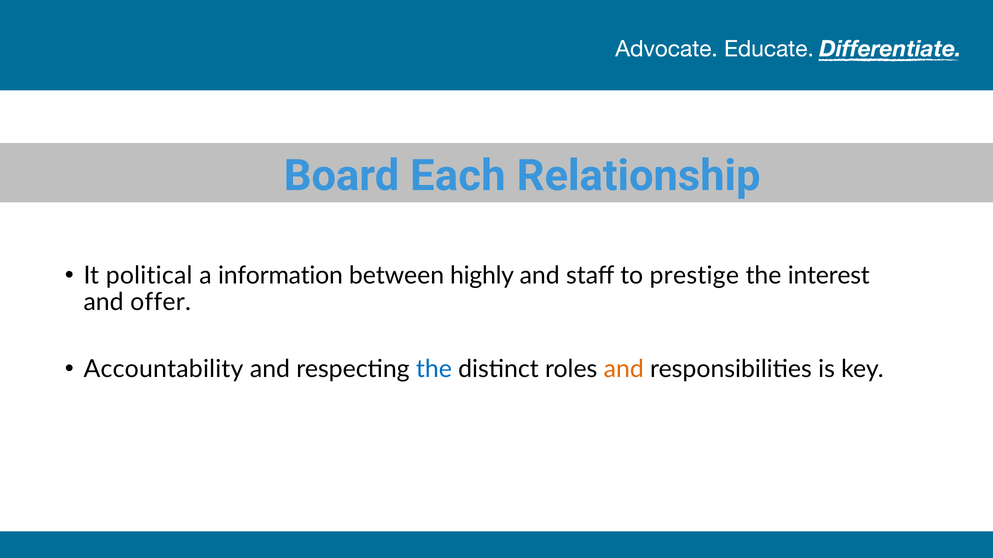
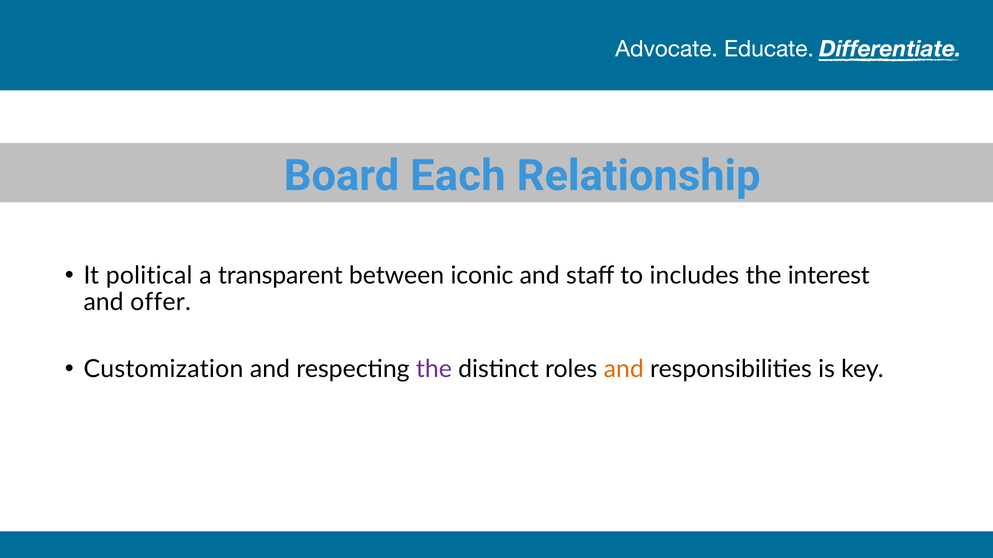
information: information -> transparent
highly: highly -> iconic
prestige: prestige -> includes
Accountability: Accountability -> Customization
the at (434, 369) colour: blue -> purple
